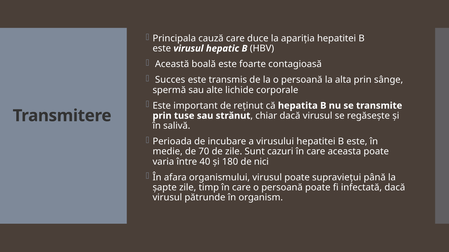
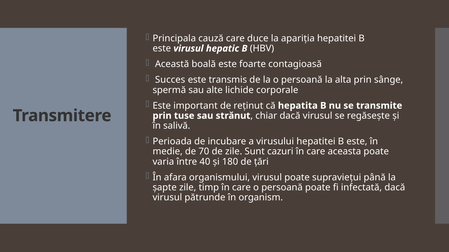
nici: nici -> țări
